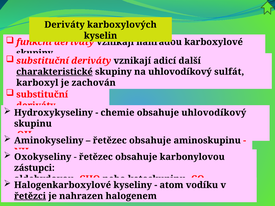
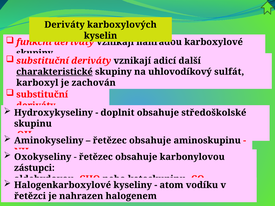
chemie: chemie -> doplnit
obsahuje uhlovodíkový: uhlovodíkový -> středoškolské
řetězci underline: present -> none
